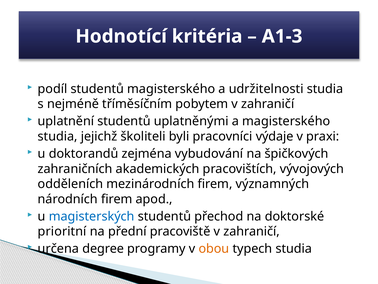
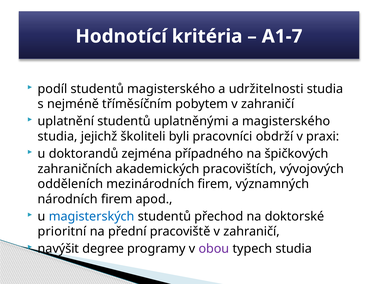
A1-3: A1-3 -> A1-7
výdaje: výdaje -> obdrží
vybudování: vybudování -> případného
určena: určena -> navýšit
obou colour: orange -> purple
